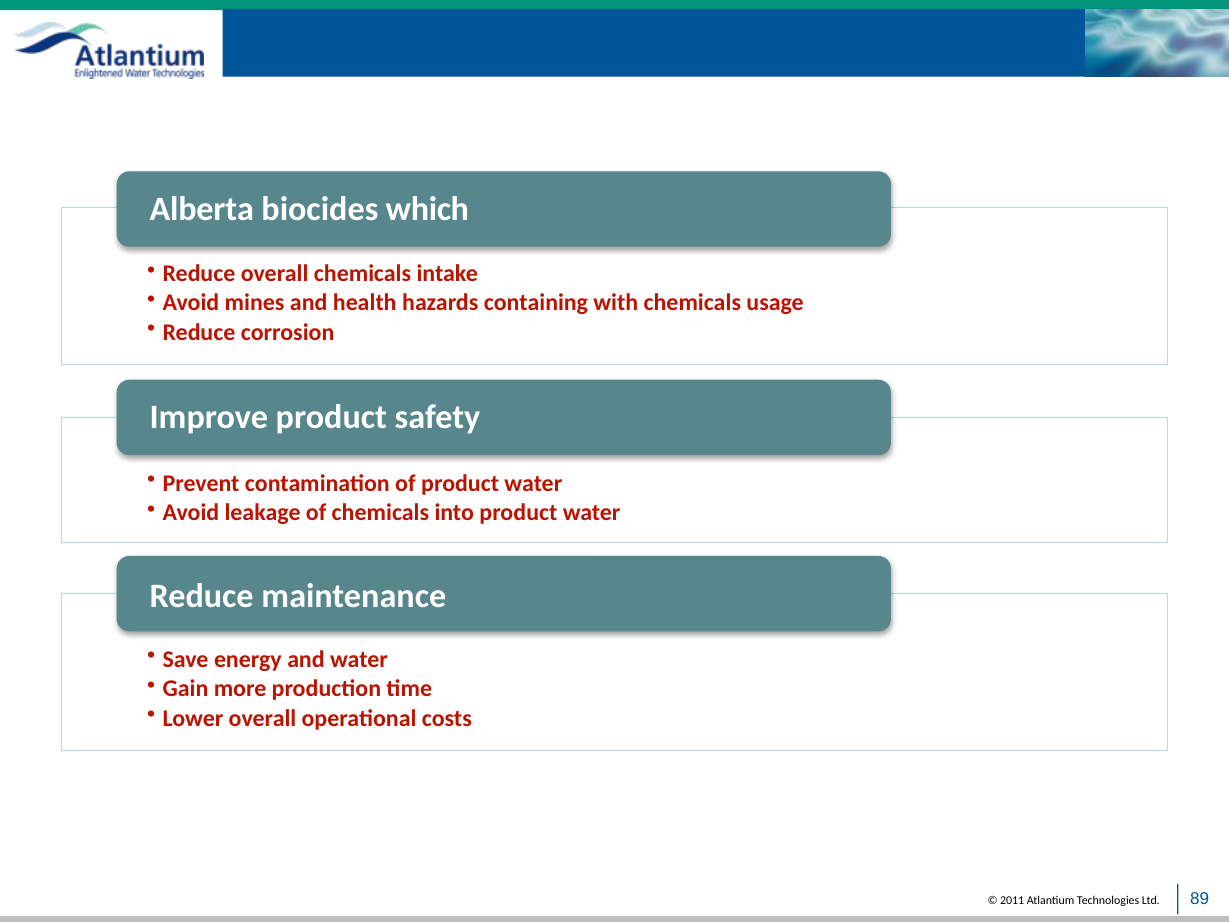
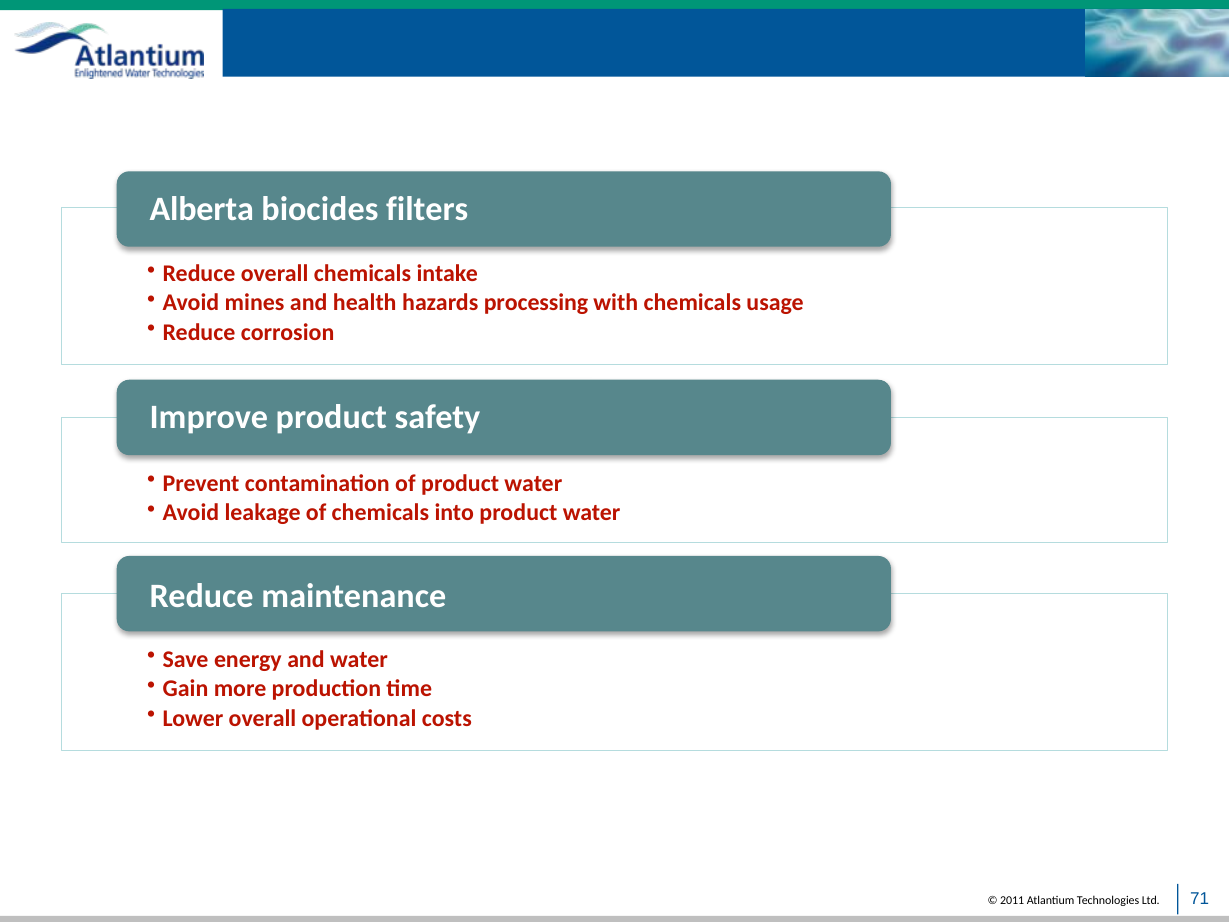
which: which -> filters
containing: containing -> processing
89: 89 -> 71
